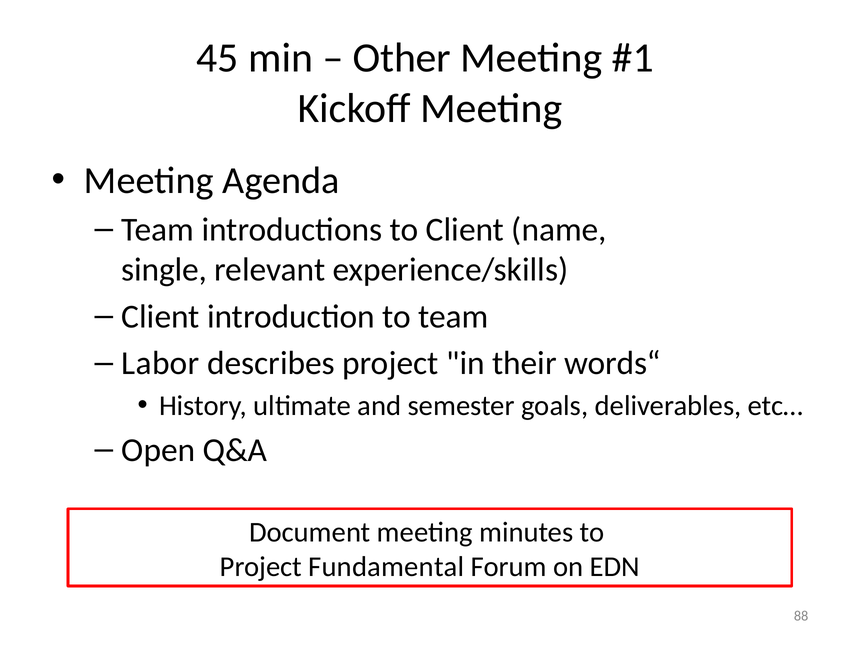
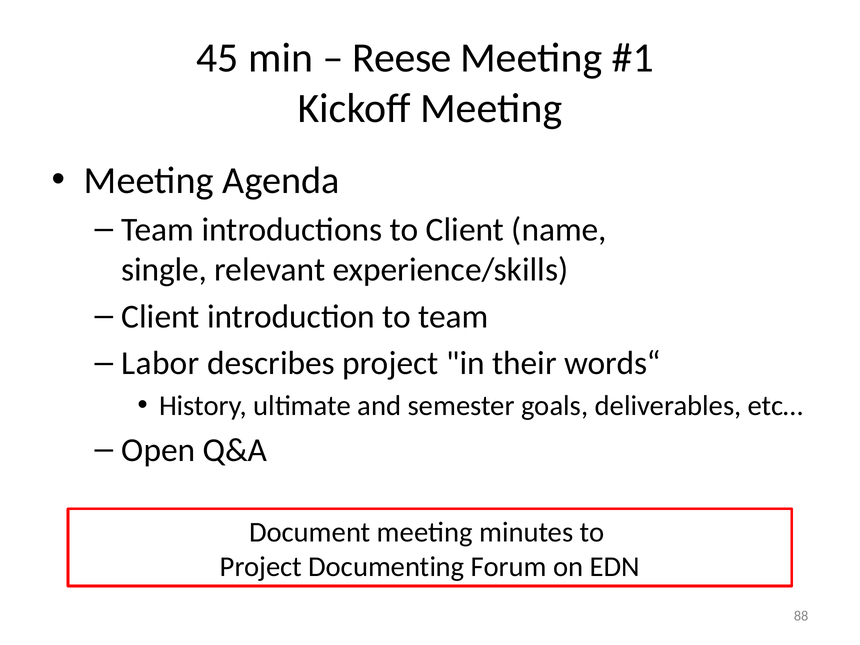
Other: Other -> Reese
Fundamental: Fundamental -> Documenting
